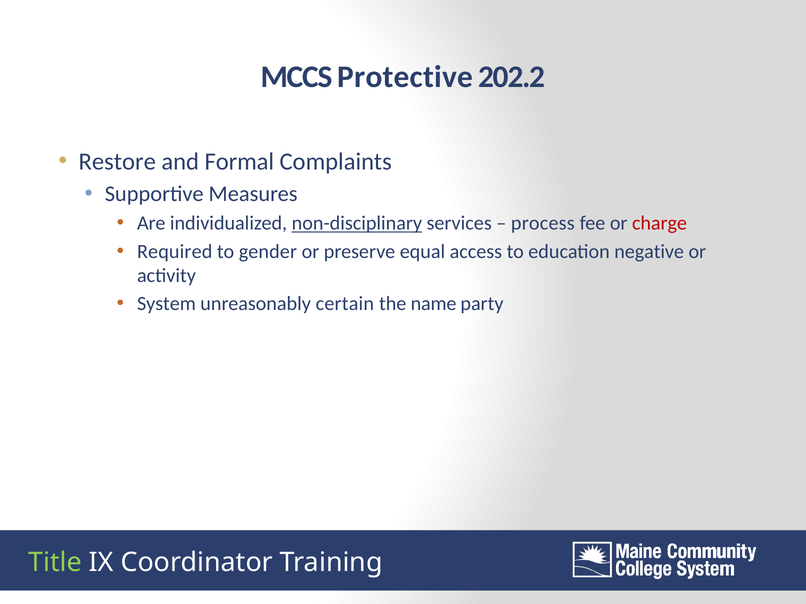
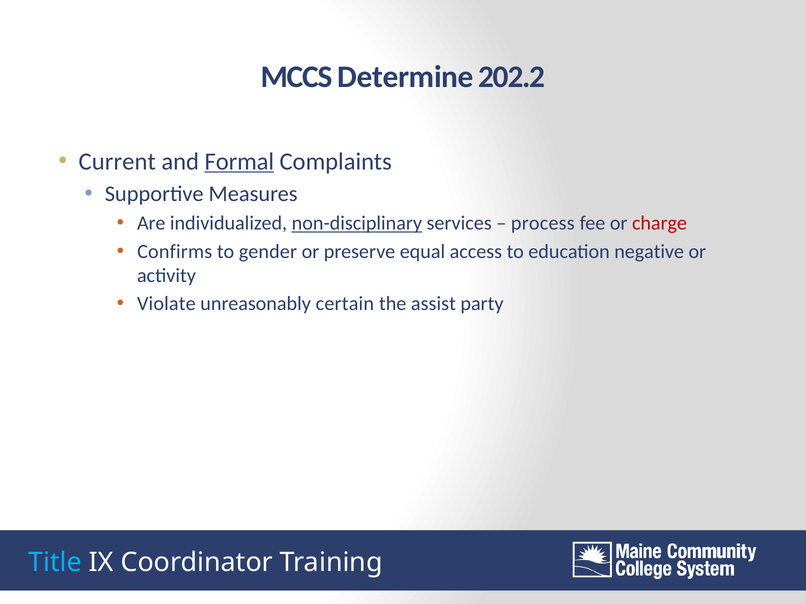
Protective: Protective -> Determine
Restore: Restore -> Current
Formal underline: none -> present
Required: Required -> Confirms
System: System -> Violate
name: name -> assist
Title colour: light green -> light blue
